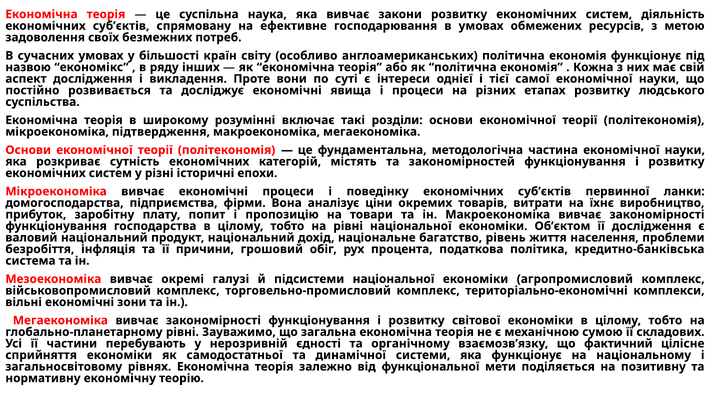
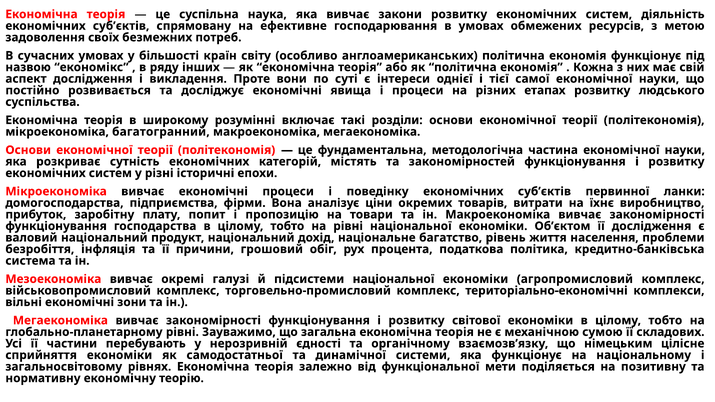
підтвердження: підтвердження -> багатогранний
фактичний: фактичний -> німецьким
